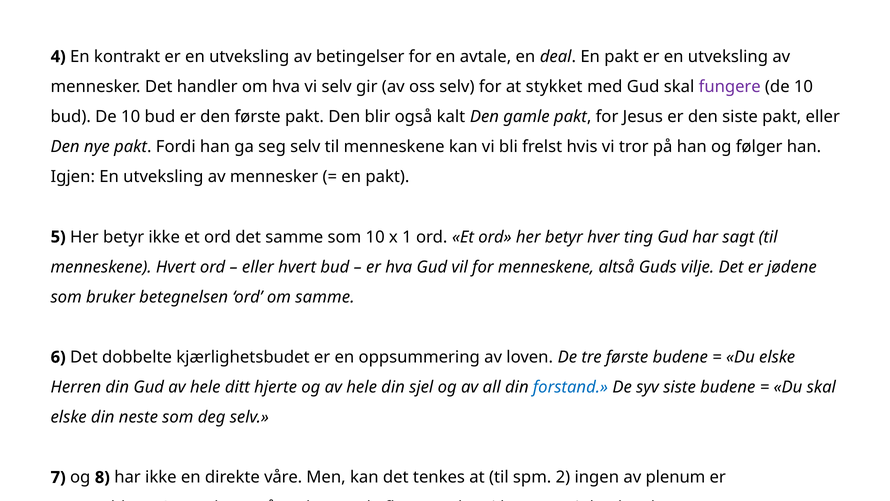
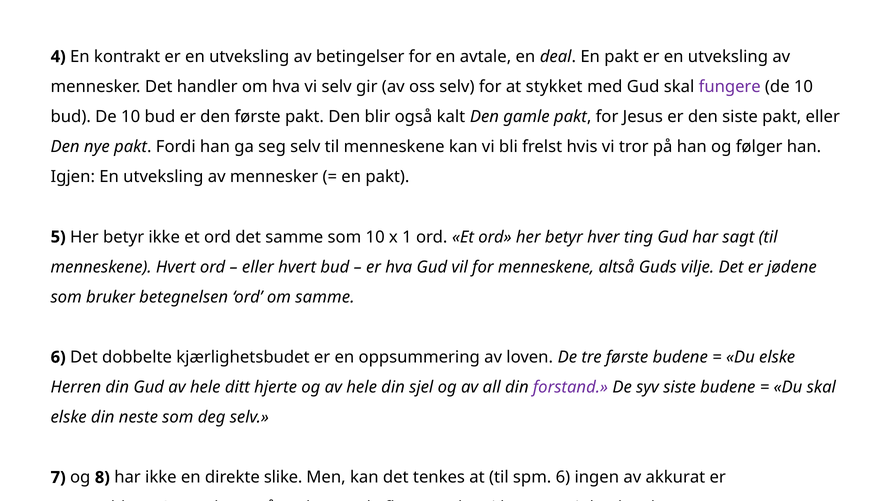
forstand colour: blue -> purple
våre: våre -> slike
spm 2: 2 -> 6
plenum: plenum -> akkurat
